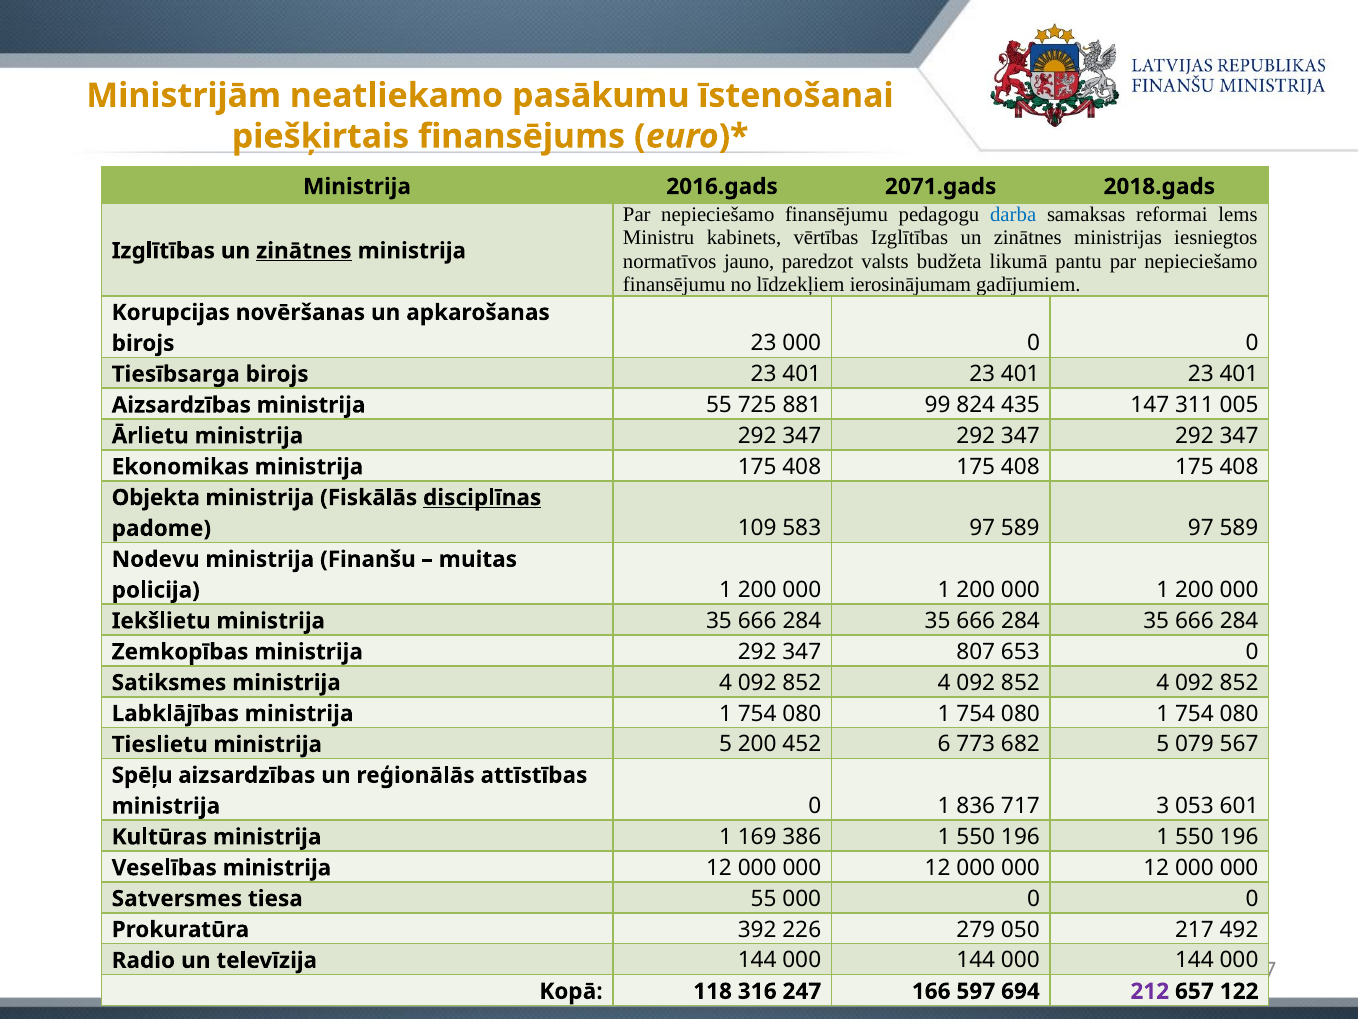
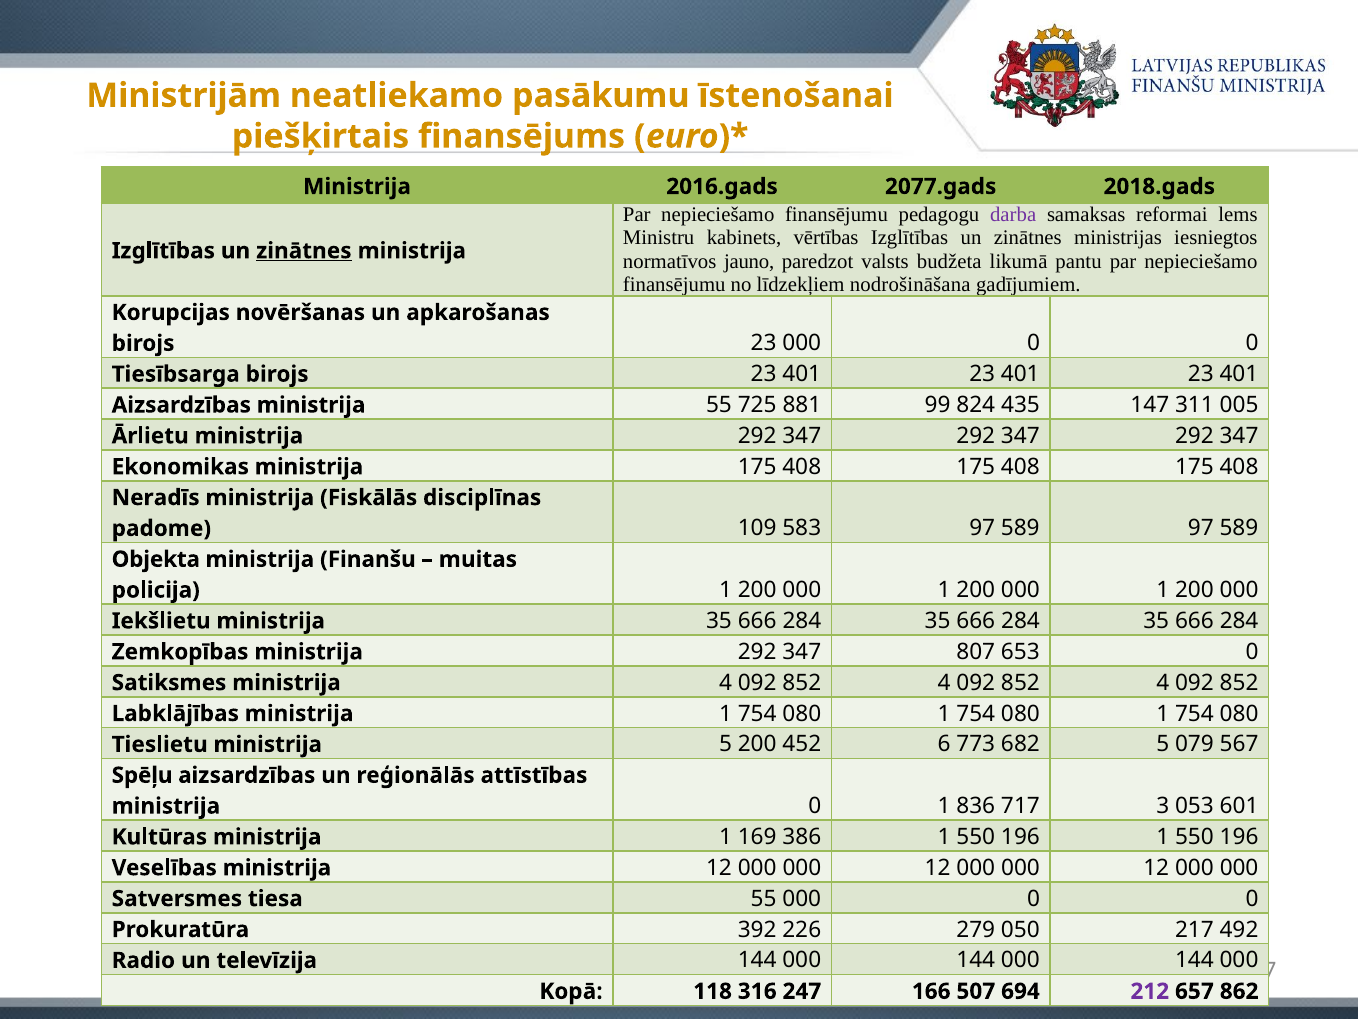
2071.gads: 2071.gads -> 2077.gads
darba colour: blue -> purple
ierosinājumam: ierosinājumam -> nodrošināšana
Objekta: Objekta -> Neradīs
disciplīnas underline: present -> none
Nodevu: Nodevu -> Objekta
597: 597 -> 507
122: 122 -> 862
